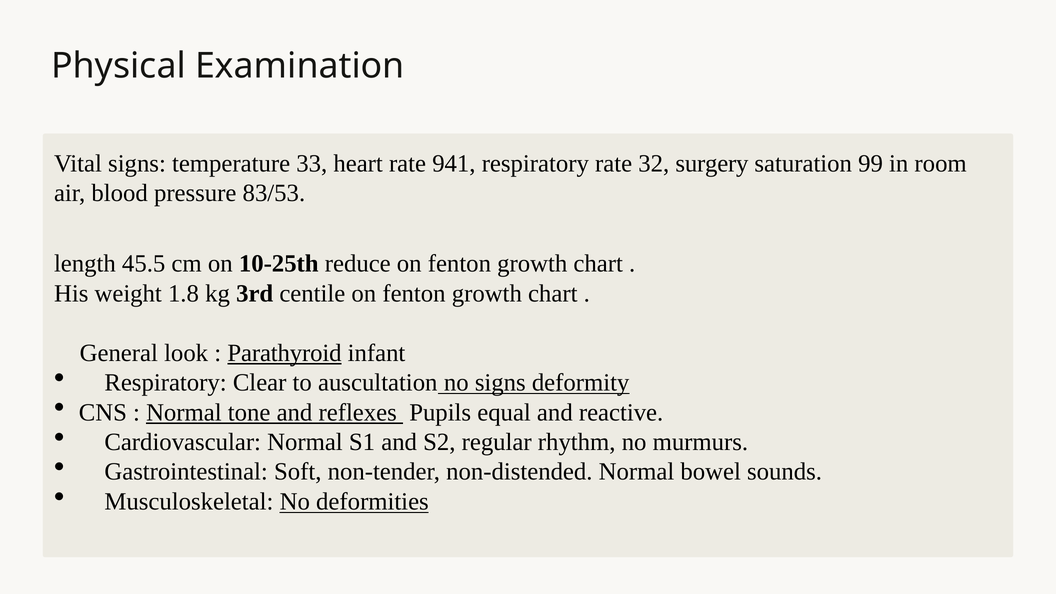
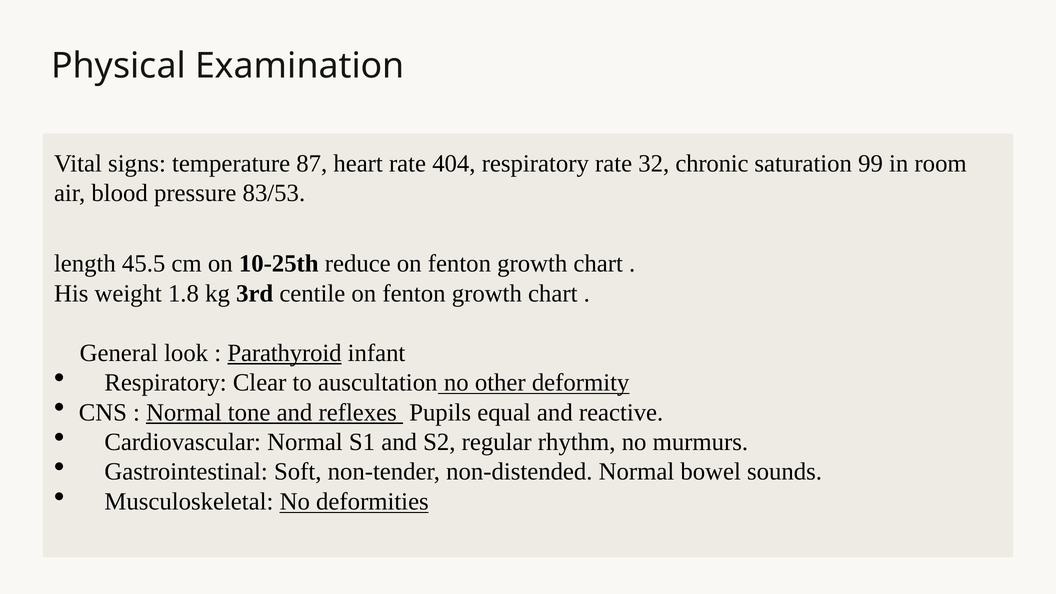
33: 33 -> 87
941: 941 -> 404
surgery: surgery -> chronic
no signs: signs -> other
